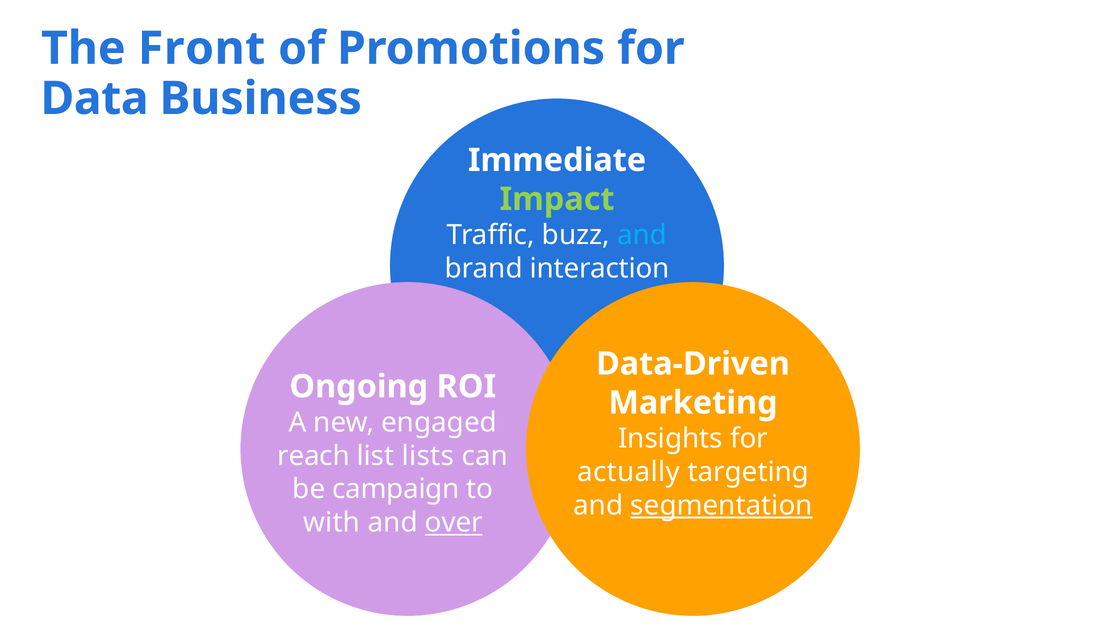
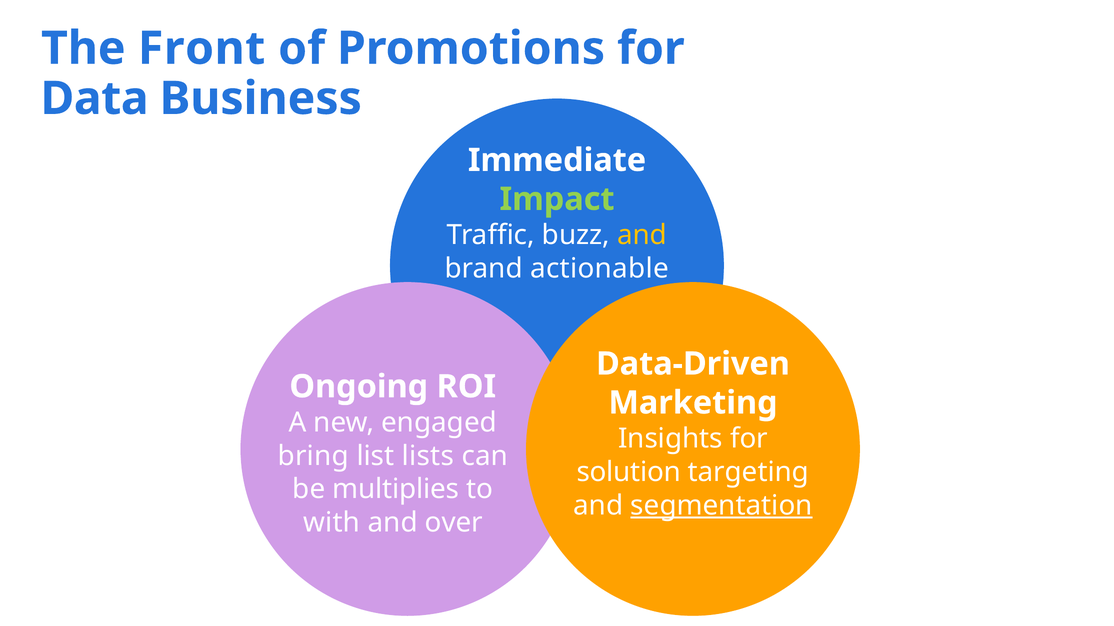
and at (642, 235) colour: light blue -> yellow
interaction: interaction -> actionable
reach: reach -> bring
actually: actually -> solution
campaign: campaign -> multiplies
over underline: present -> none
